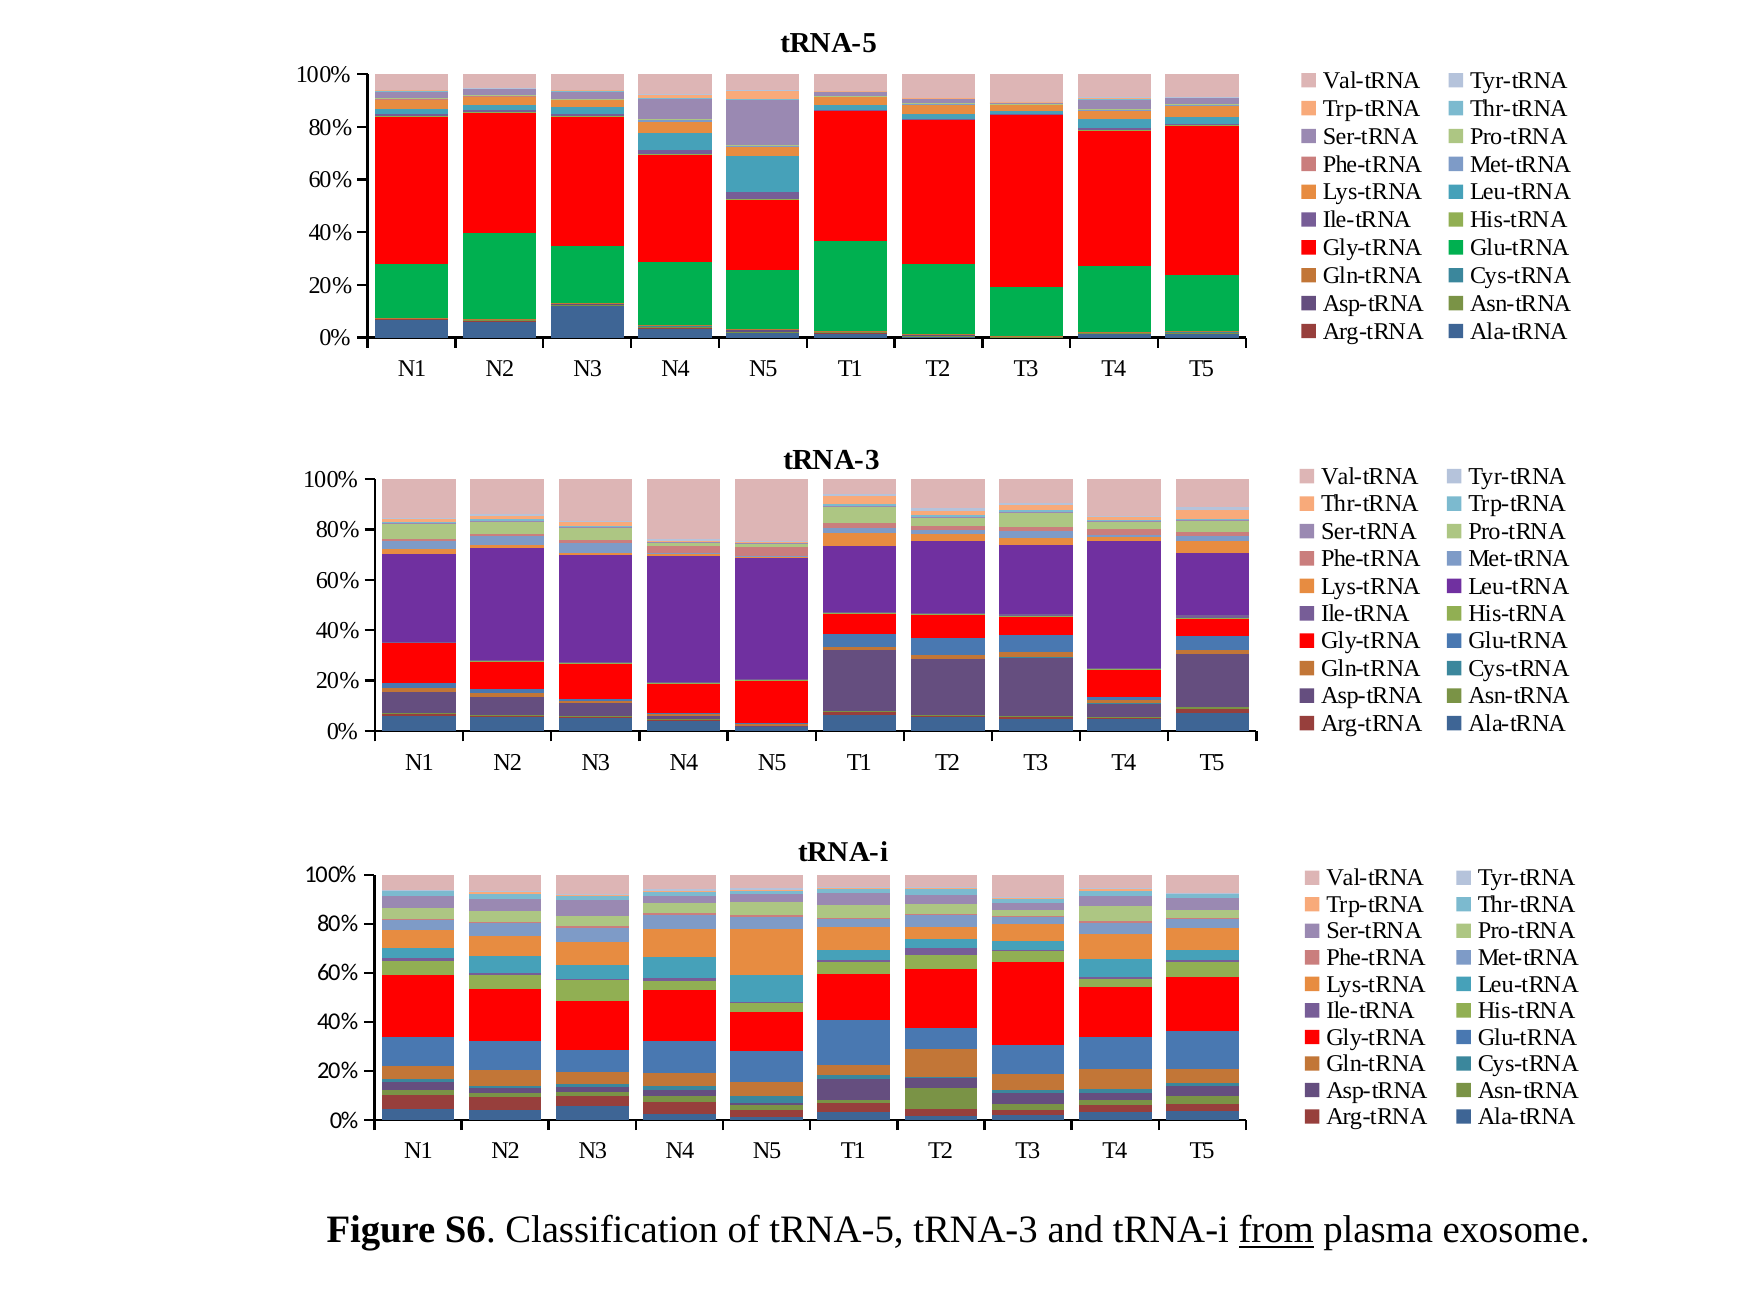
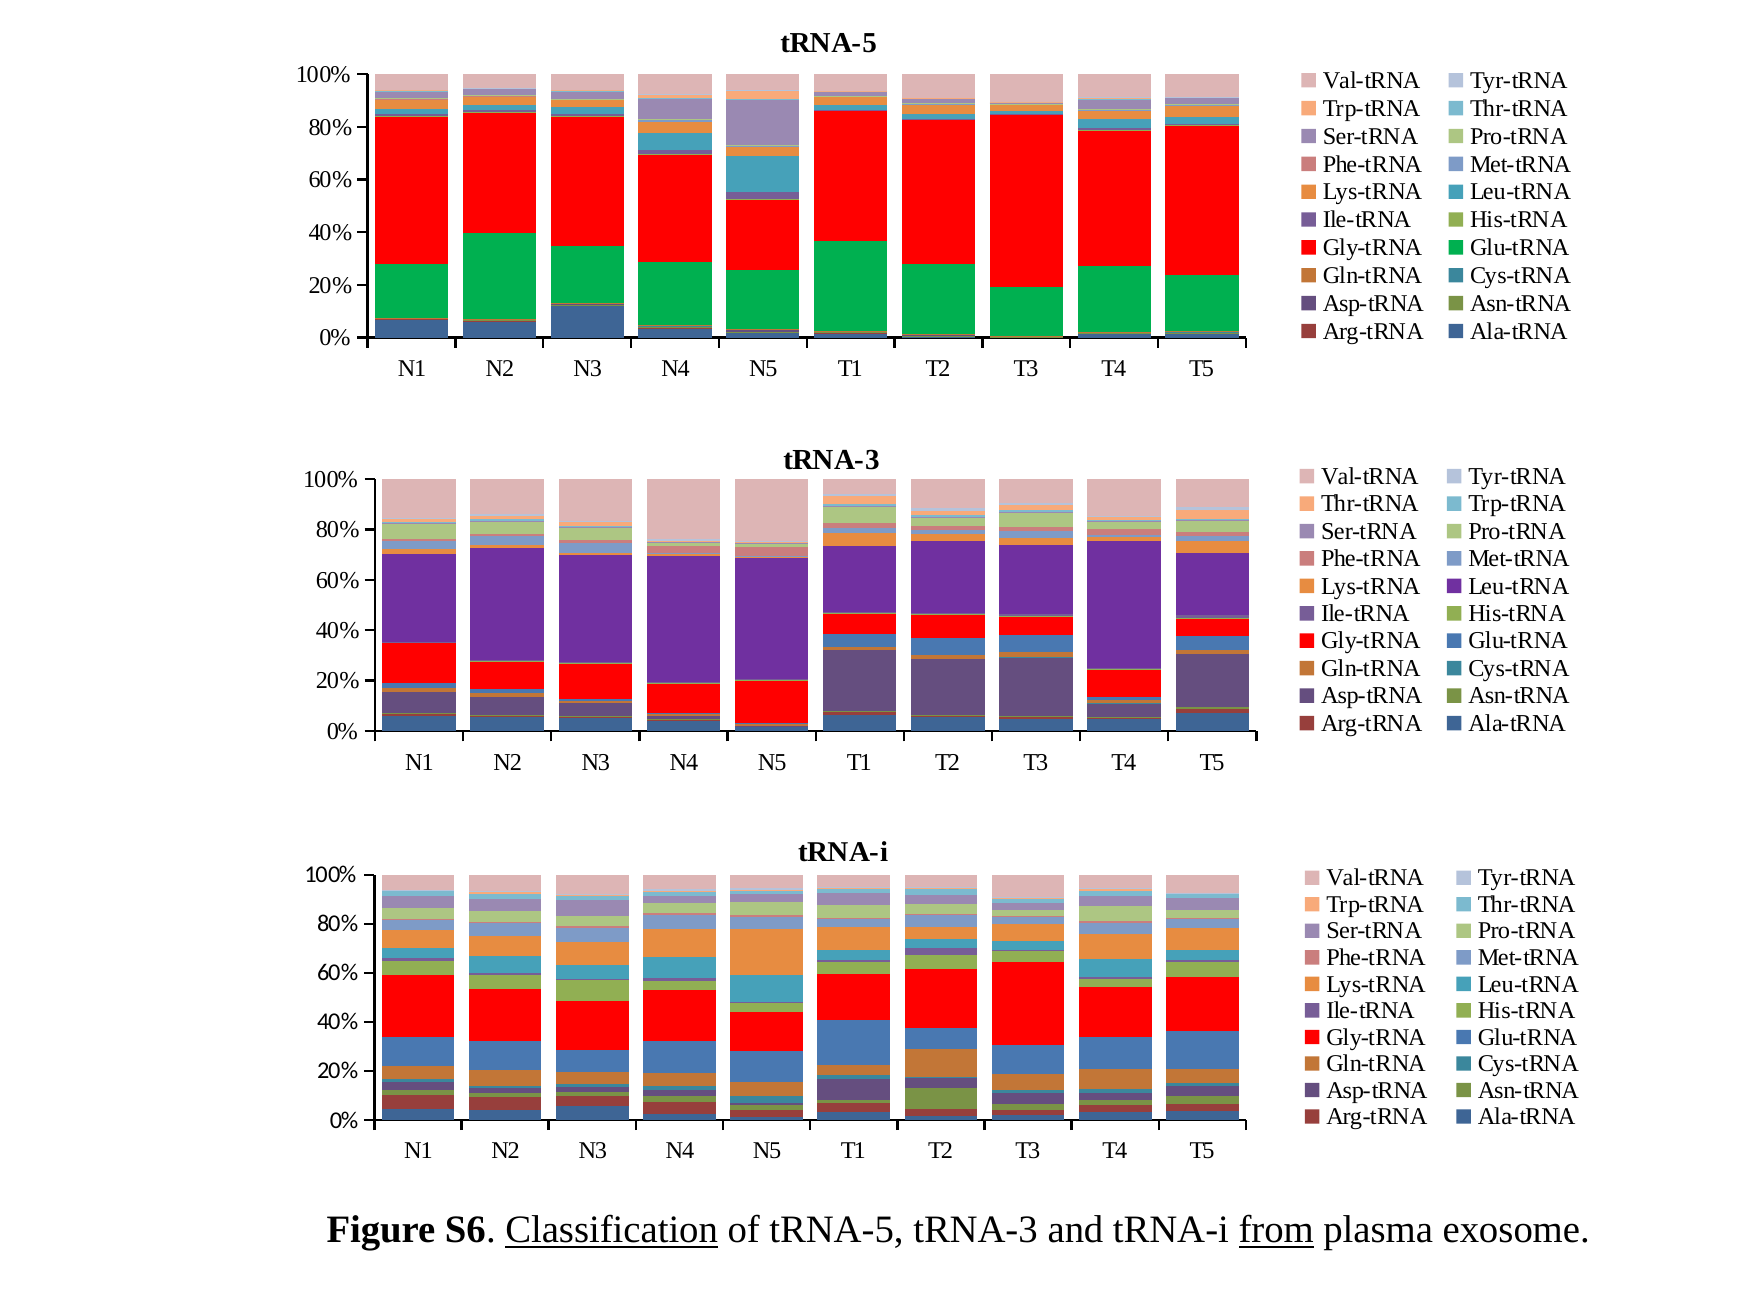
Classification underline: none -> present
